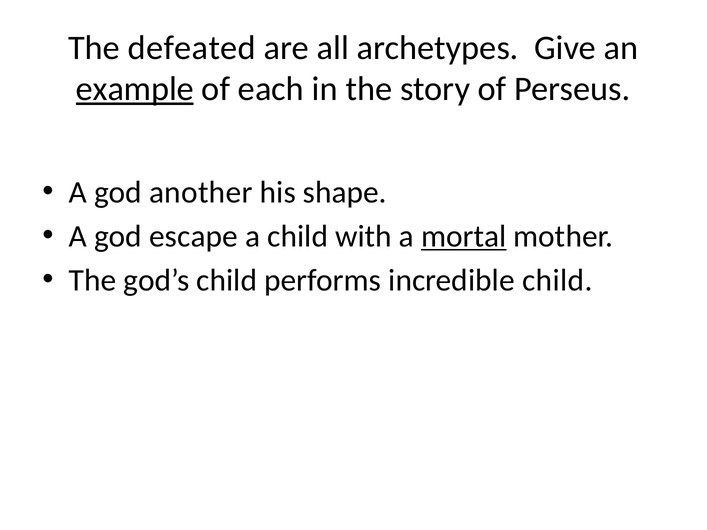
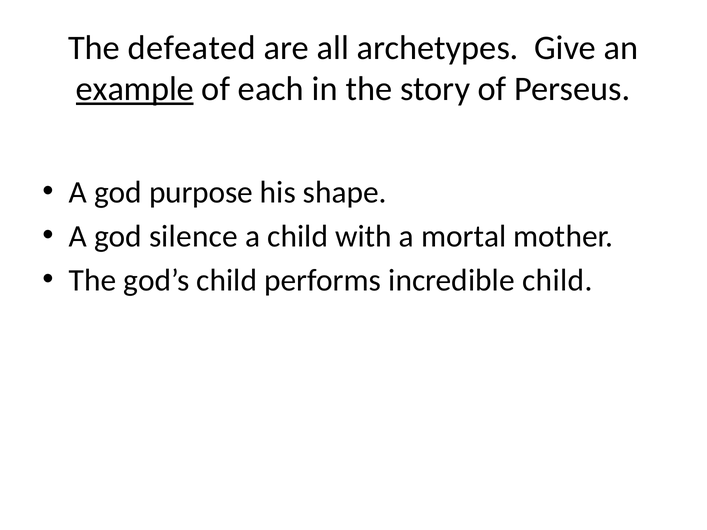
another: another -> purpose
escape: escape -> silence
mortal underline: present -> none
